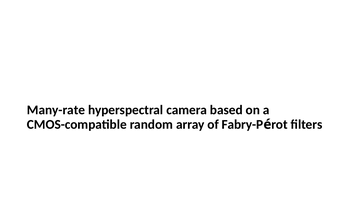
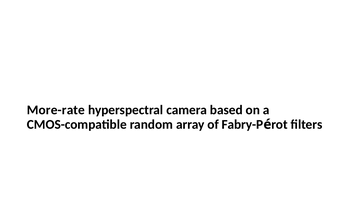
Many-rate: Many-rate -> More-rate
